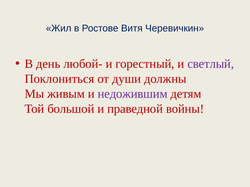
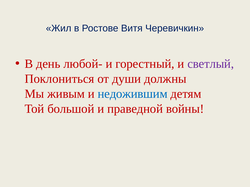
недожившим colour: purple -> blue
